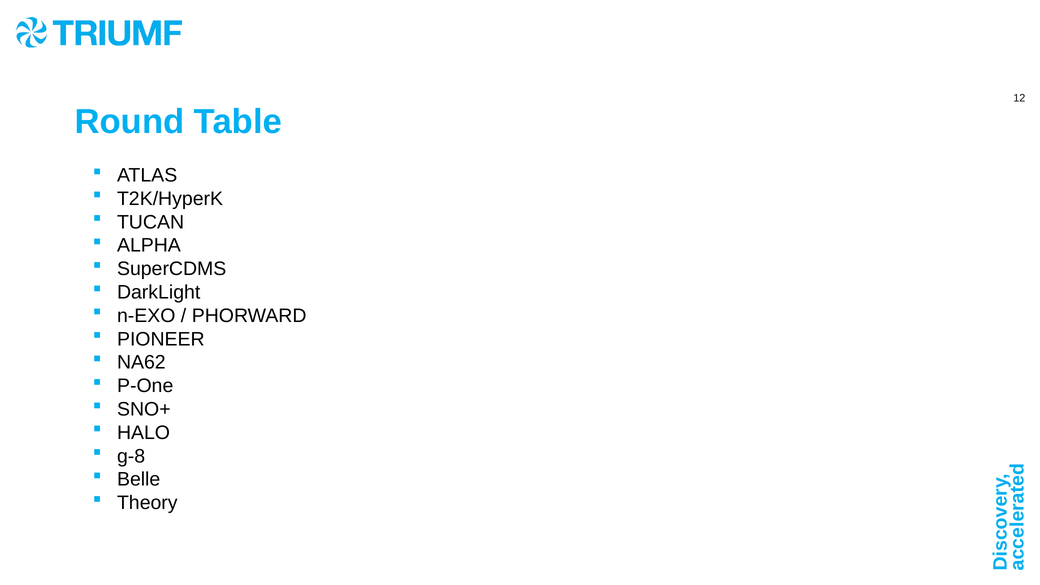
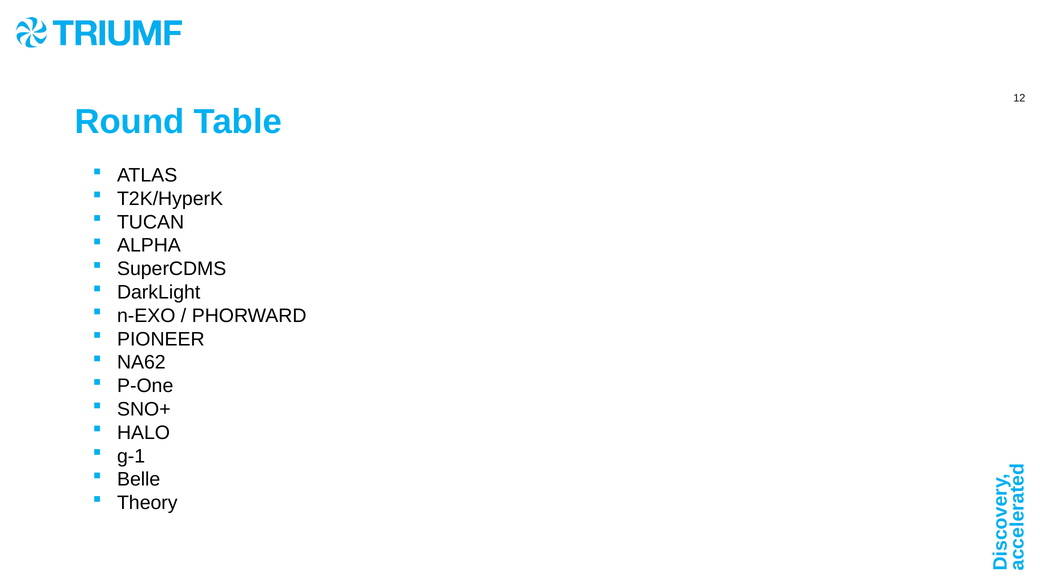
g-8: g-8 -> g-1
